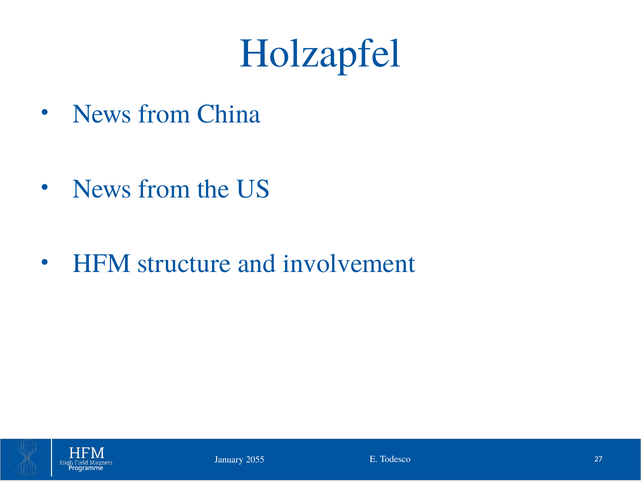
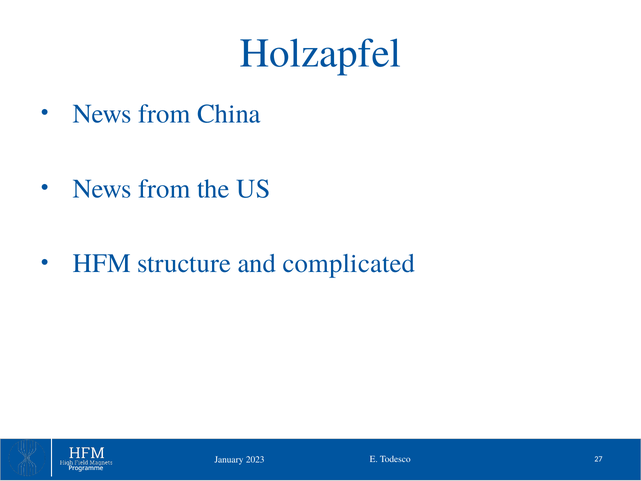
involvement: involvement -> complicated
2055: 2055 -> 2023
